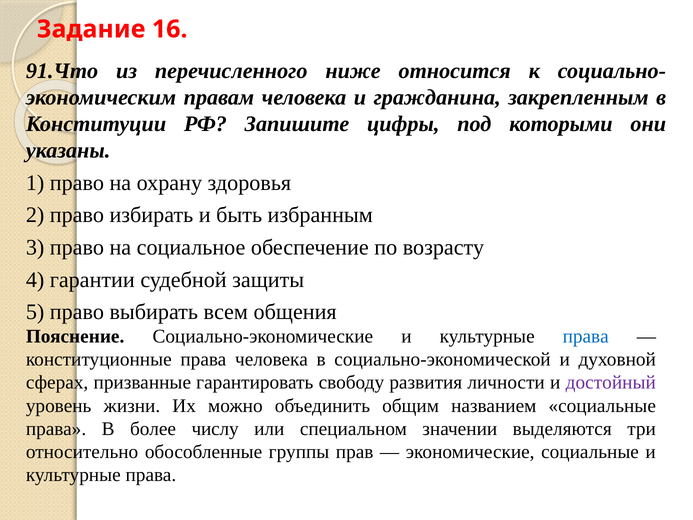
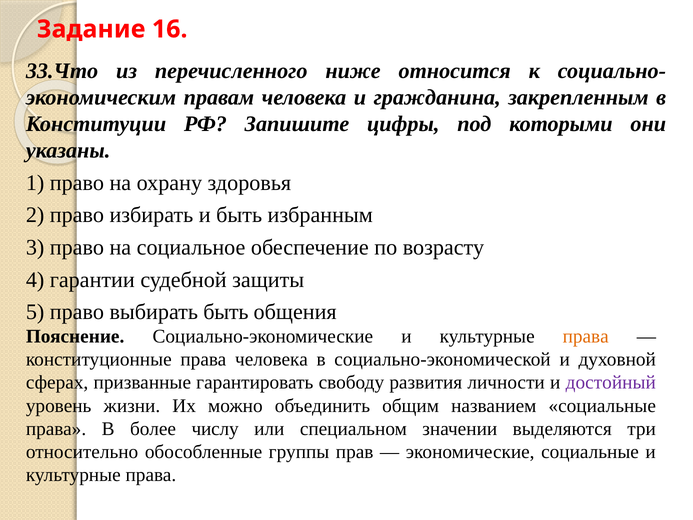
91.Что: 91.Что -> 33.Что
выбирать всем: всем -> быть
права at (586, 336) colour: blue -> orange
